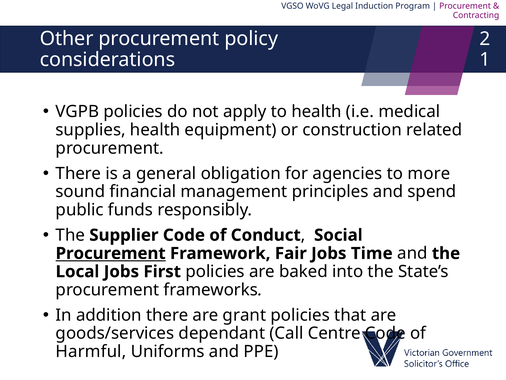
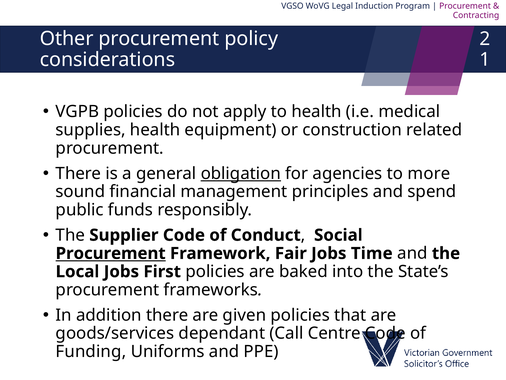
obligation underline: none -> present
grant: grant -> given
Harmful: Harmful -> Funding
